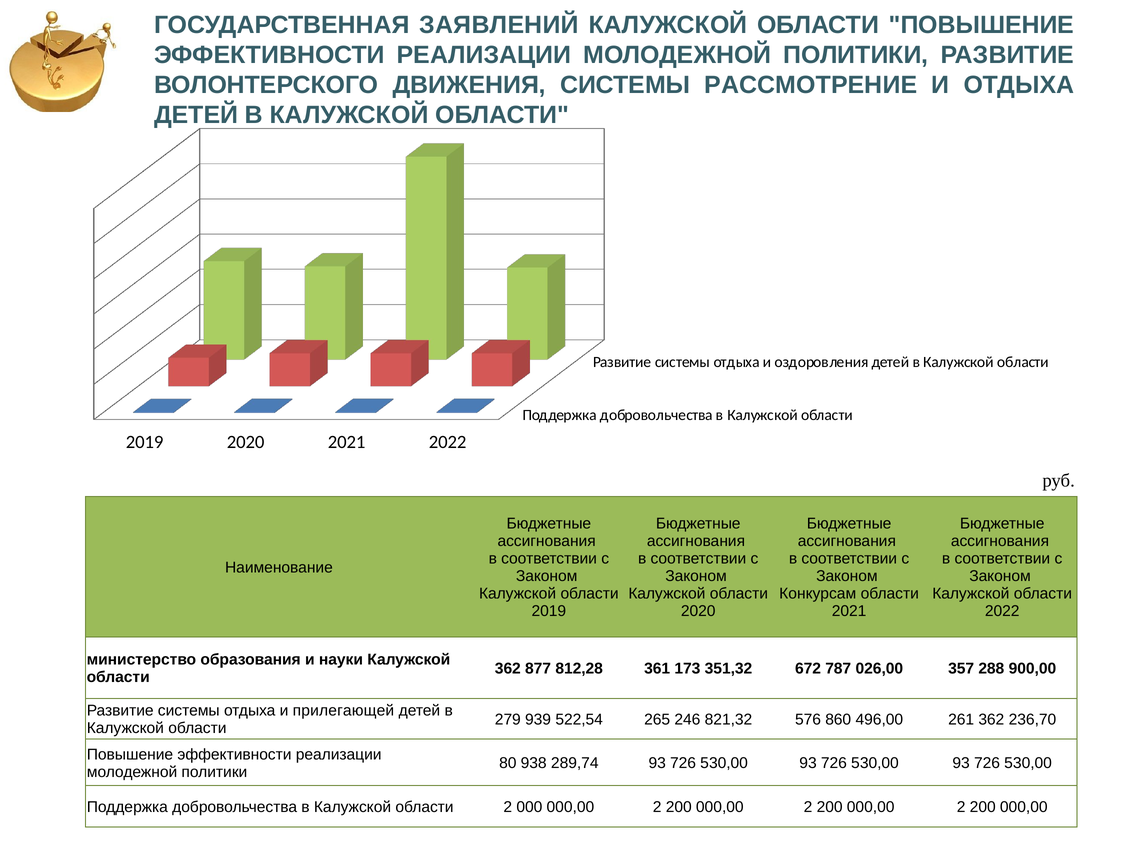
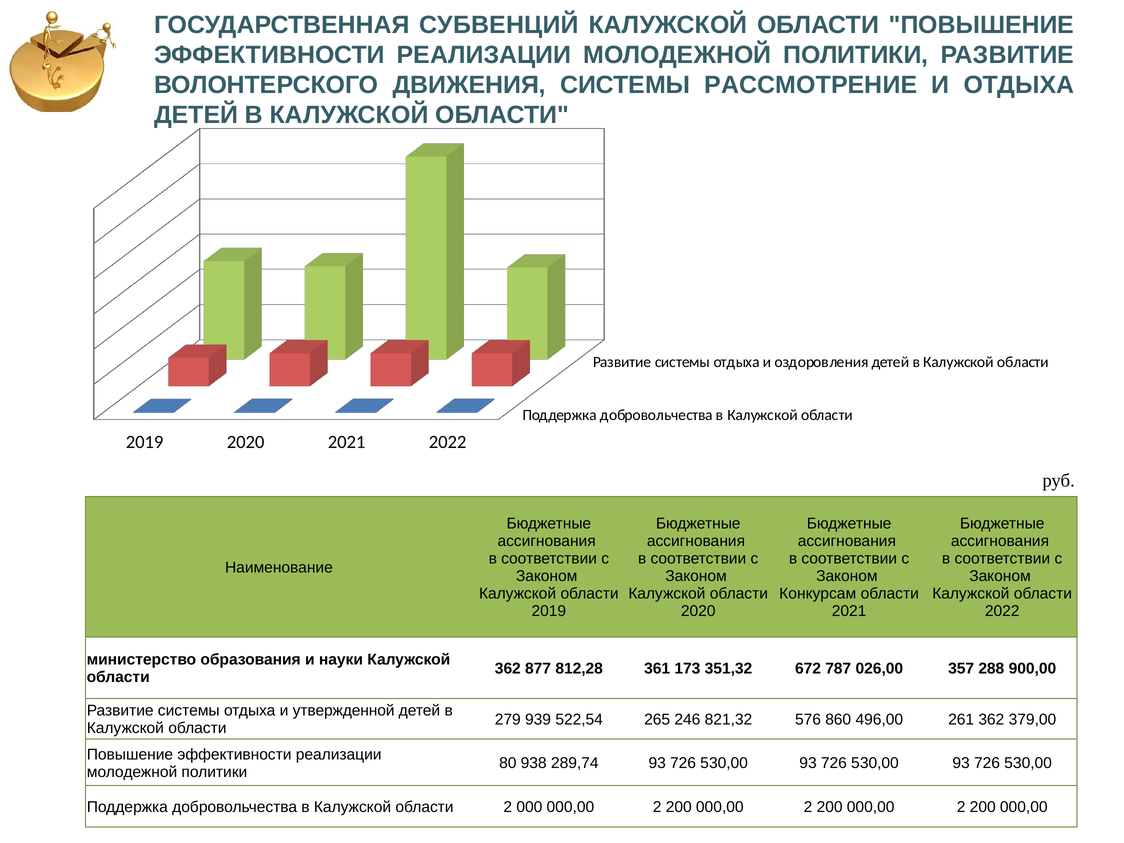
ЗАЯВЛЕНИЙ: ЗАЯВЛЕНИЙ -> СУБВЕНЦИЙ
прилегающей: прилегающей -> утвержденной
236,70: 236,70 -> 379,00
